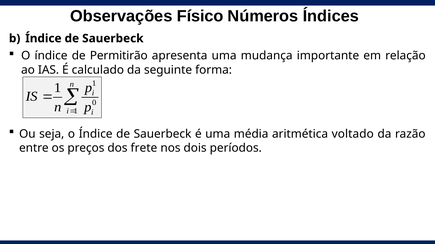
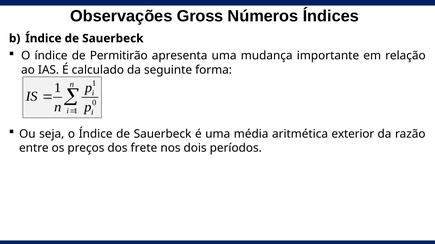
Físico: Físico -> Gross
voltado: voltado -> exterior
